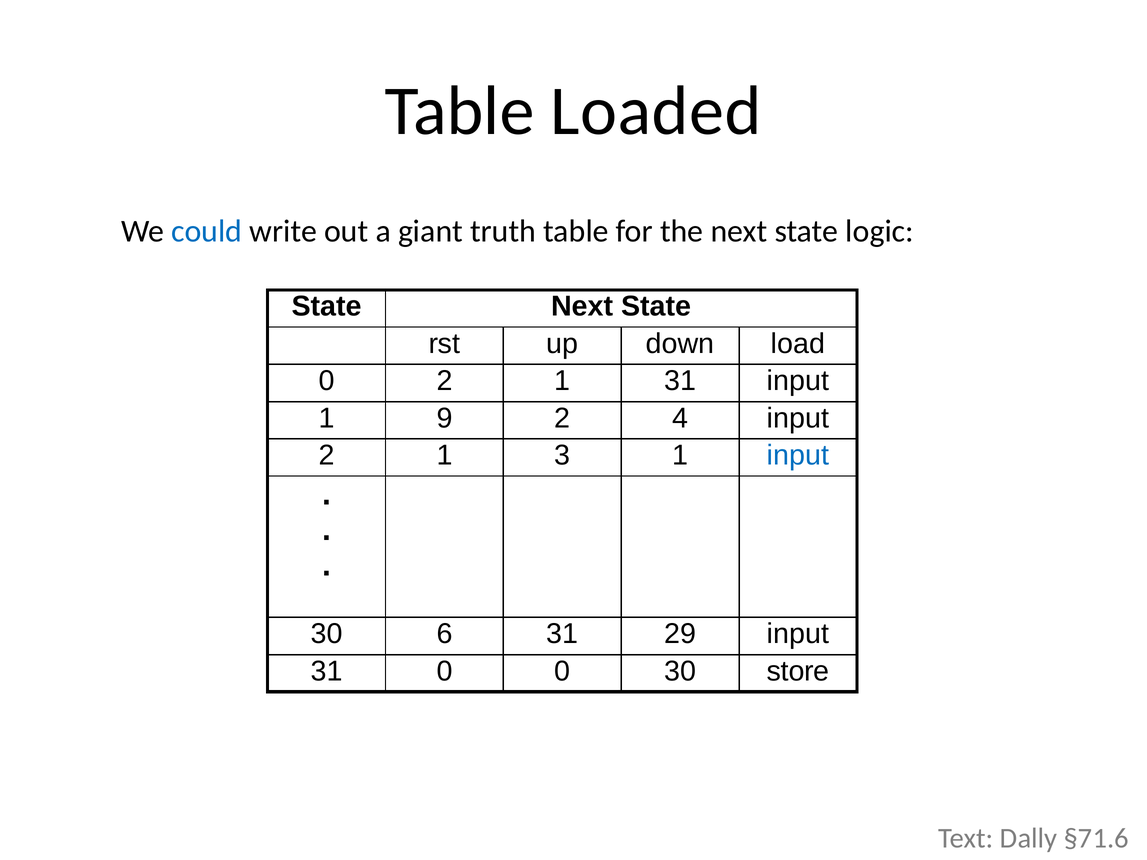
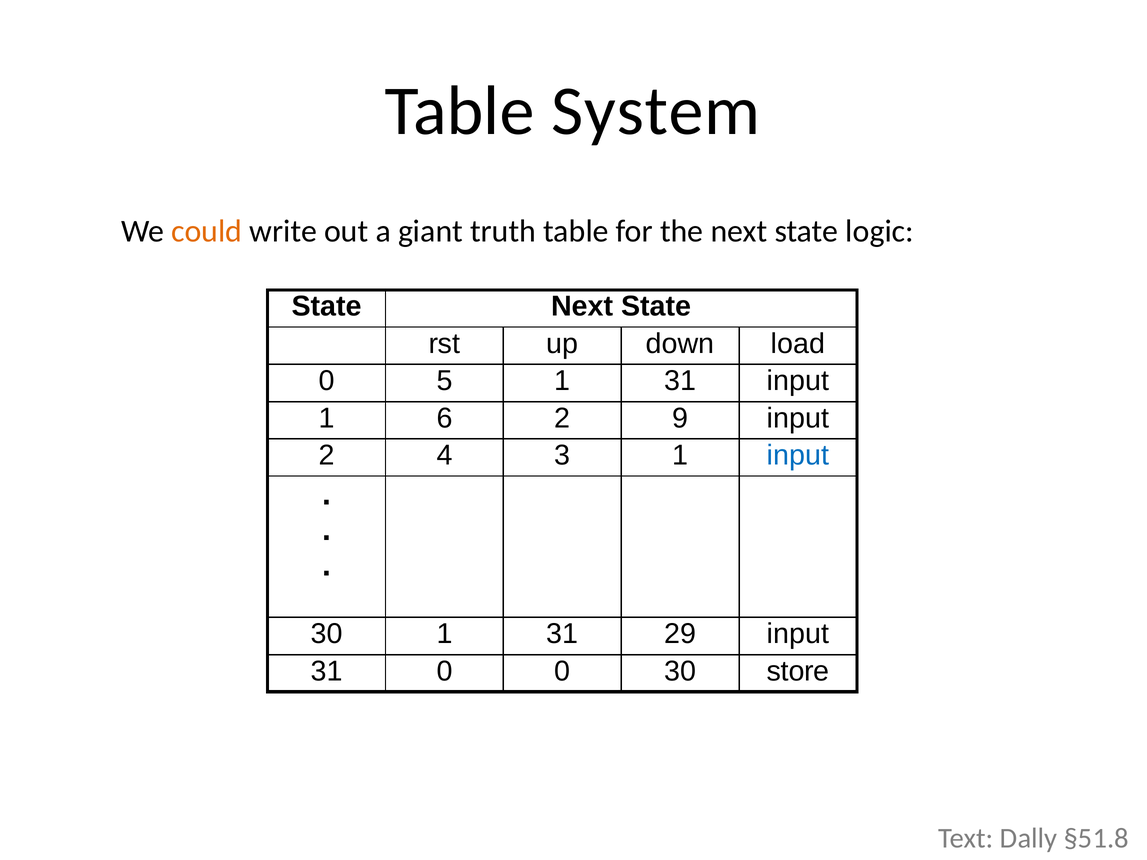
Loaded: Loaded -> System
could colour: blue -> orange
0 2: 2 -> 5
9: 9 -> 6
4: 4 -> 9
1 at (445, 455): 1 -> 4
30 6: 6 -> 1
§71.6: §71.6 -> §51.8
